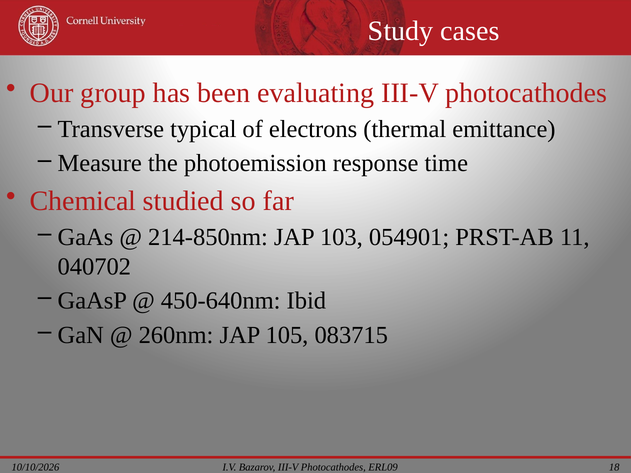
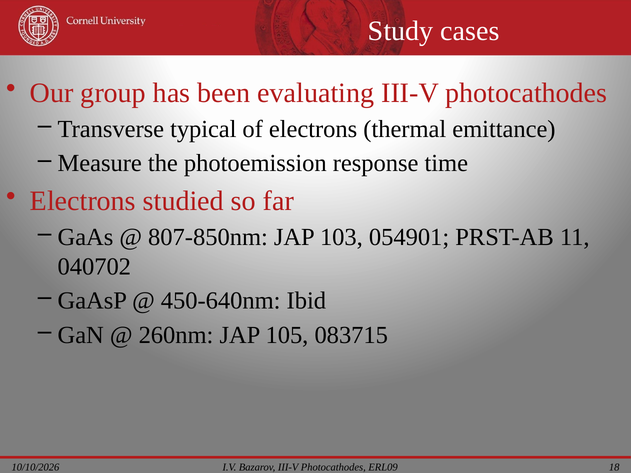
Chemical at (83, 201): Chemical -> Electrons
214-850nm: 214-850nm -> 807-850nm
